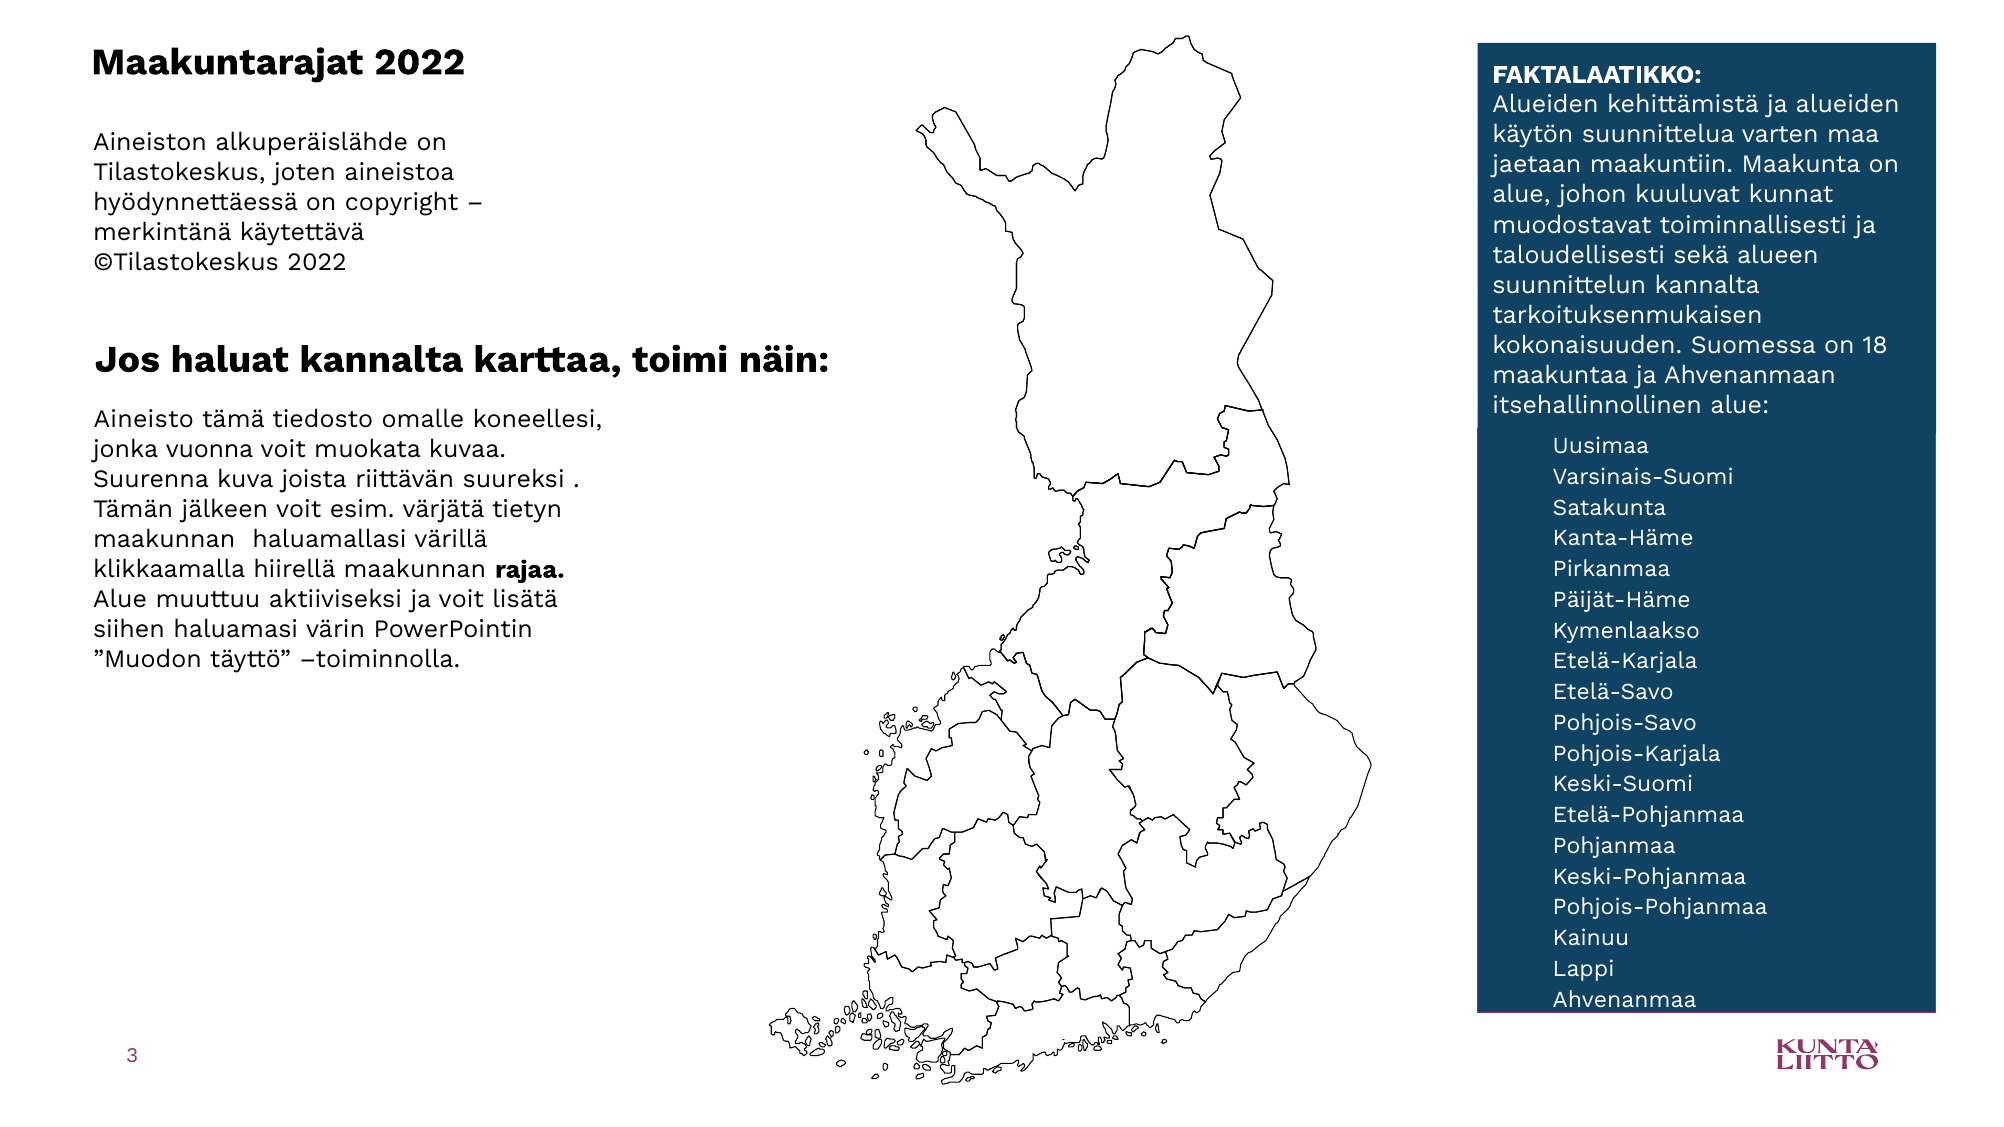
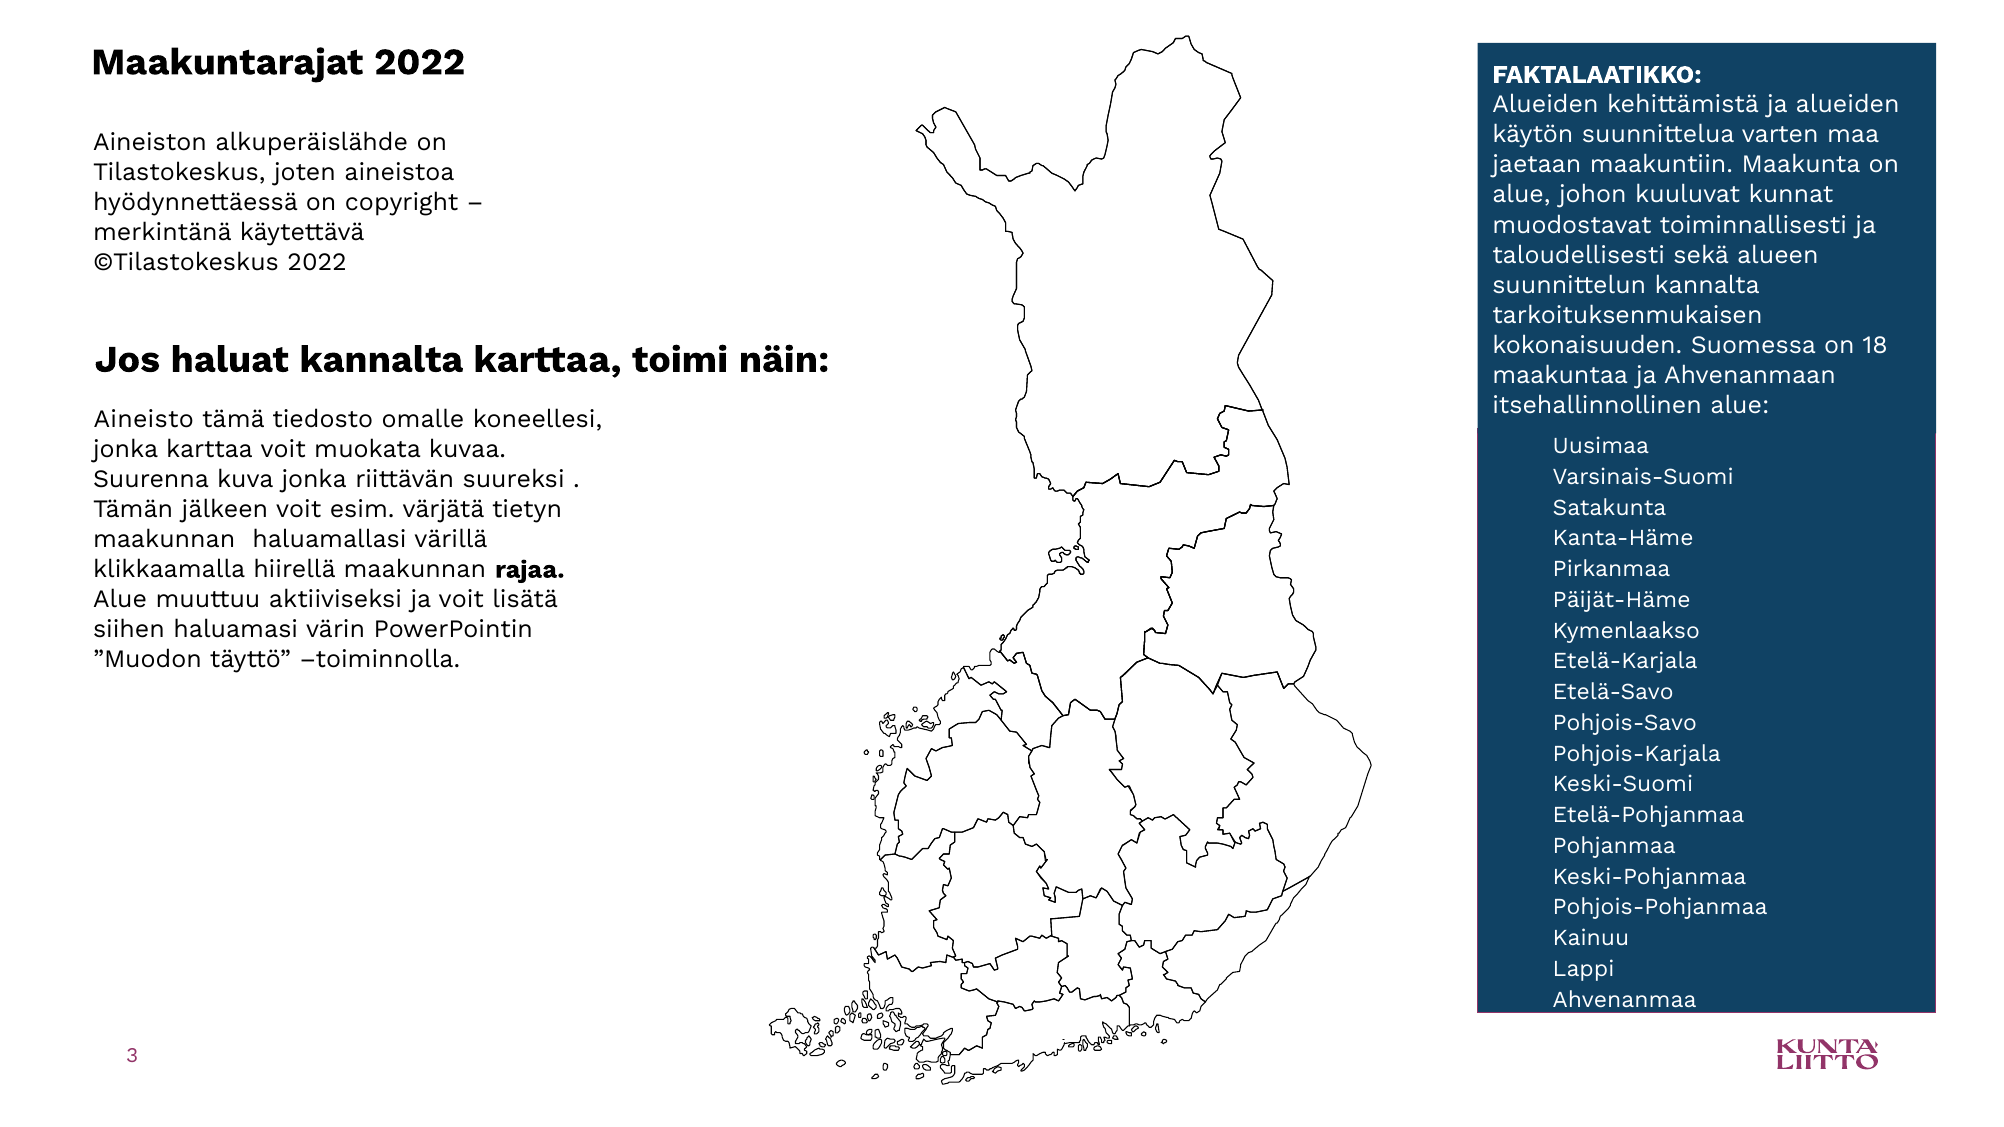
jonka vuonna: vuonna -> karttaa
kuva joista: joista -> jonka
